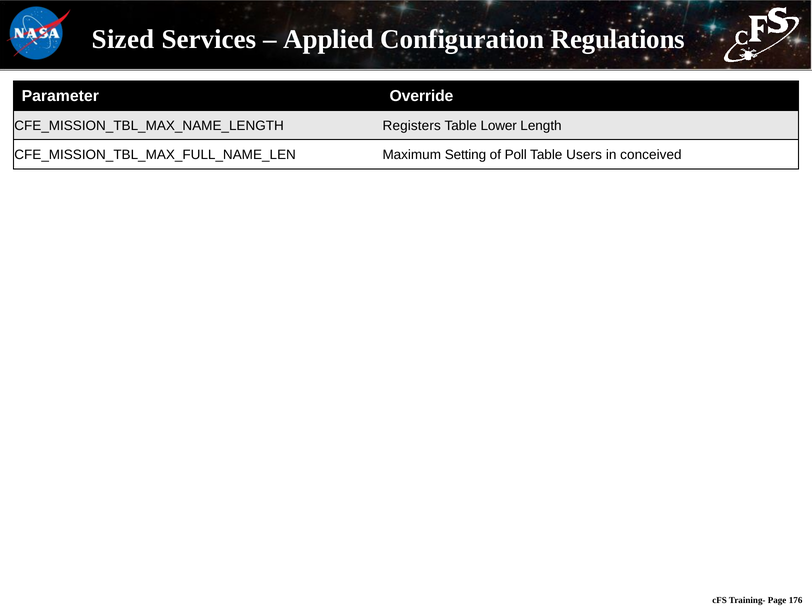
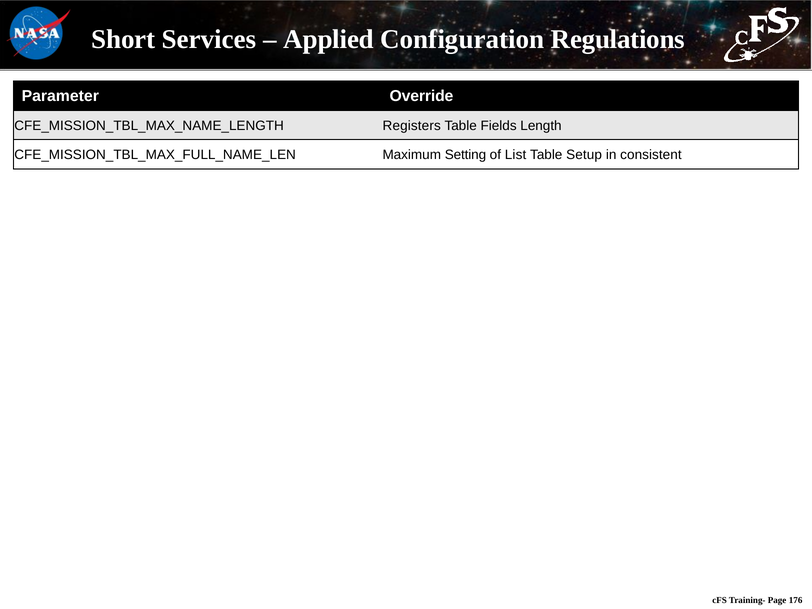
Sized: Sized -> Short
Lower: Lower -> Fields
Poll: Poll -> List
Users: Users -> Setup
conceived: conceived -> consistent
